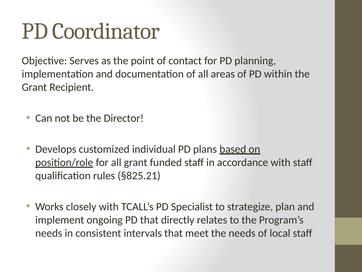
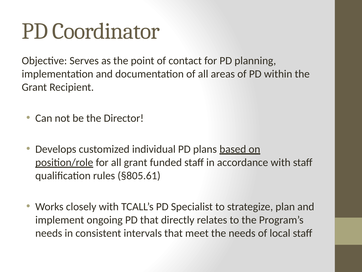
§825.21: §825.21 -> §805.61
